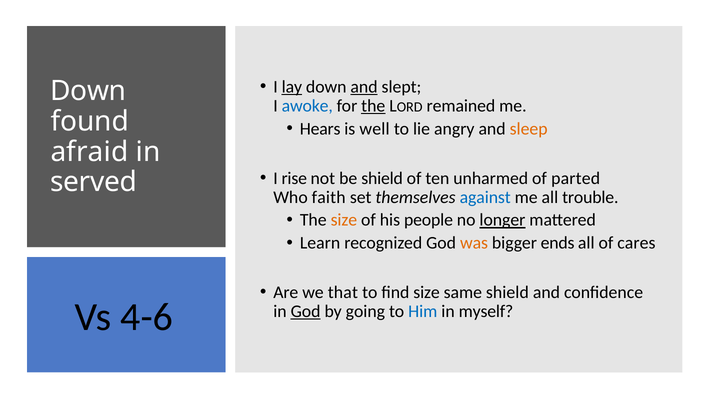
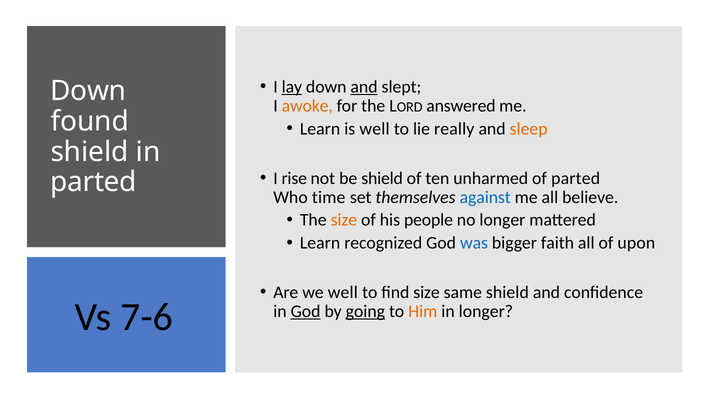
awoke colour: blue -> orange
the at (373, 106) underline: present -> none
remained: remained -> answered
Hears at (320, 129): Hears -> Learn
angry: angry -> really
afraid at (89, 152): afraid -> shield
served at (94, 182): served -> parted
faith: faith -> time
trouble: trouble -> believe
longer at (502, 220) underline: present -> none
was colour: orange -> blue
ends: ends -> faith
cares: cares -> upon
we that: that -> well
4-6: 4-6 -> 7-6
going underline: none -> present
Him colour: blue -> orange
in myself: myself -> longer
